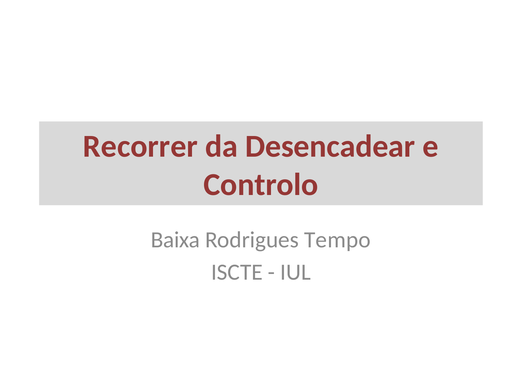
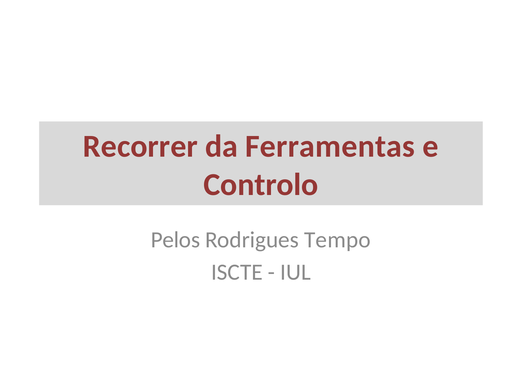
Desencadear: Desencadear -> Ferramentas
Baixa: Baixa -> Pelos
